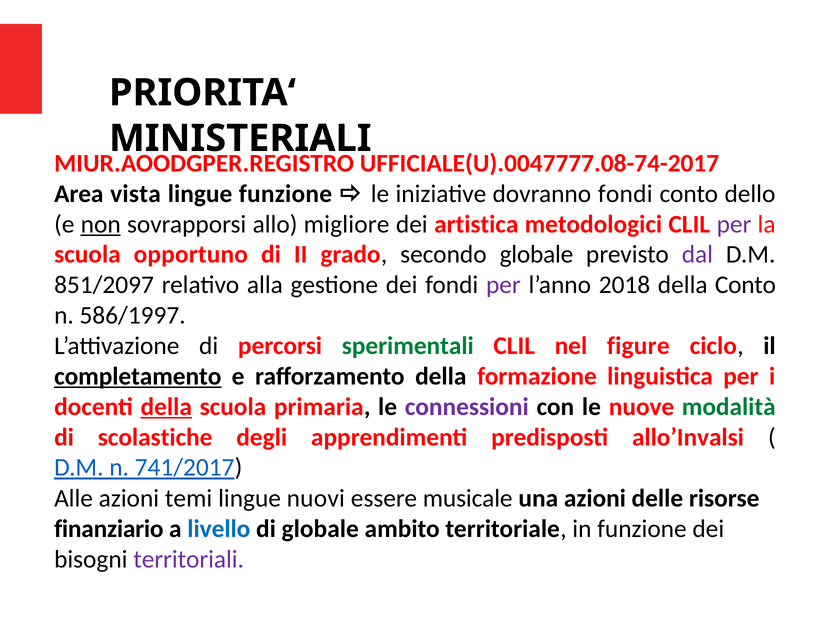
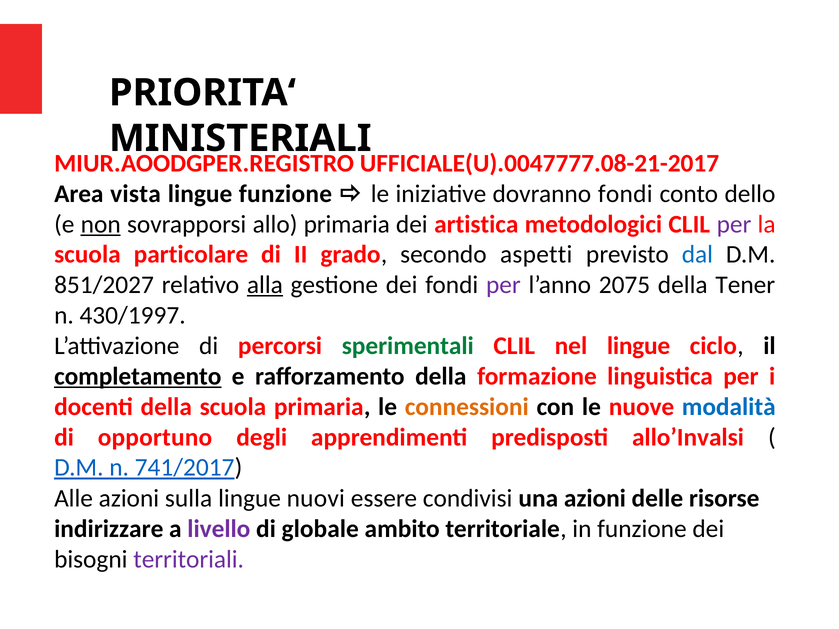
UFFICIALE(U).0047777.08-74-2017: UFFICIALE(U).0047777.08-74-2017 -> UFFICIALE(U).0047777.08-21-2017
allo migliore: migliore -> primaria
opportuno: opportuno -> particolare
secondo globale: globale -> aspetti
dal colour: purple -> blue
851/2097: 851/2097 -> 851/2027
alla underline: none -> present
2018: 2018 -> 2075
della Conto: Conto -> Tener
586/1997: 586/1997 -> 430/1997
nel figure: figure -> lingue
della at (166, 407) underline: present -> none
connessioni colour: purple -> orange
modalità colour: green -> blue
scolastiche: scolastiche -> opportuno
temi: temi -> sulla
musicale: musicale -> condivisi
finanziario: finanziario -> indirizzare
livello colour: blue -> purple
